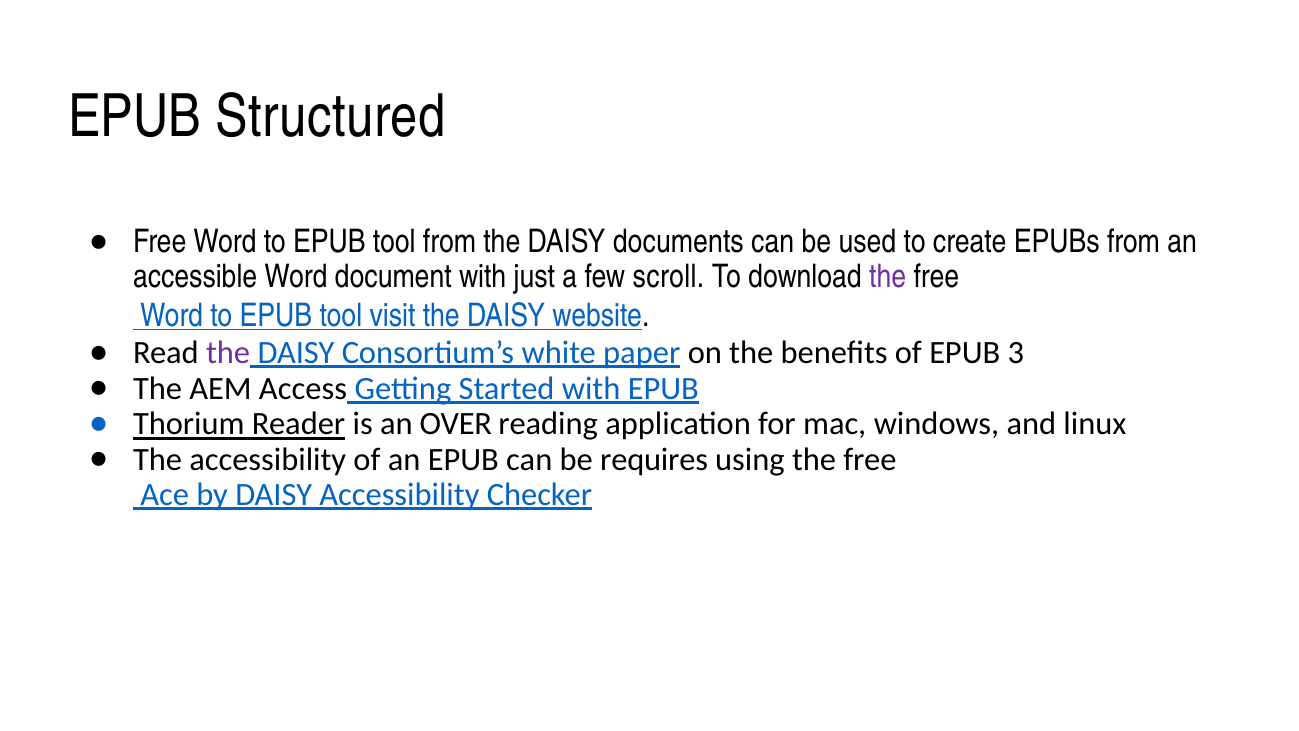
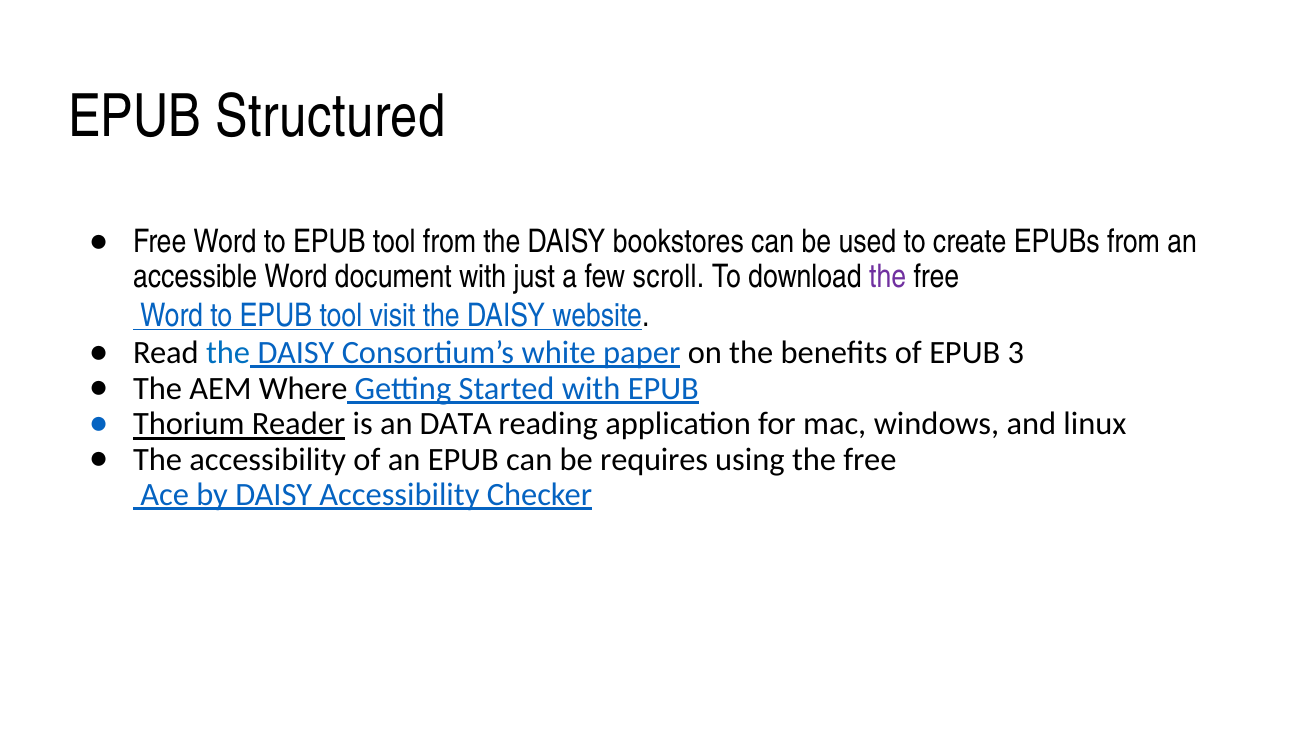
documents: documents -> bookstores
the at (228, 353) colour: purple -> blue
Access: Access -> Where
OVER: OVER -> DATA
